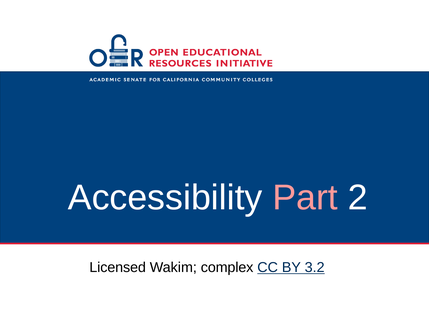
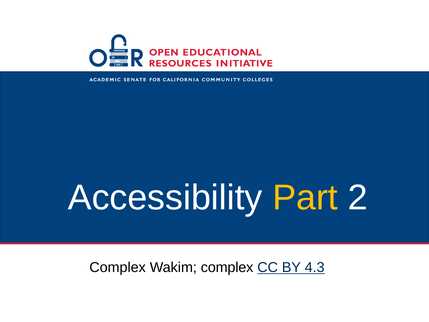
Part colour: pink -> yellow
Licensed at (118, 267): Licensed -> Complex
3.2: 3.2 -> 4.3
